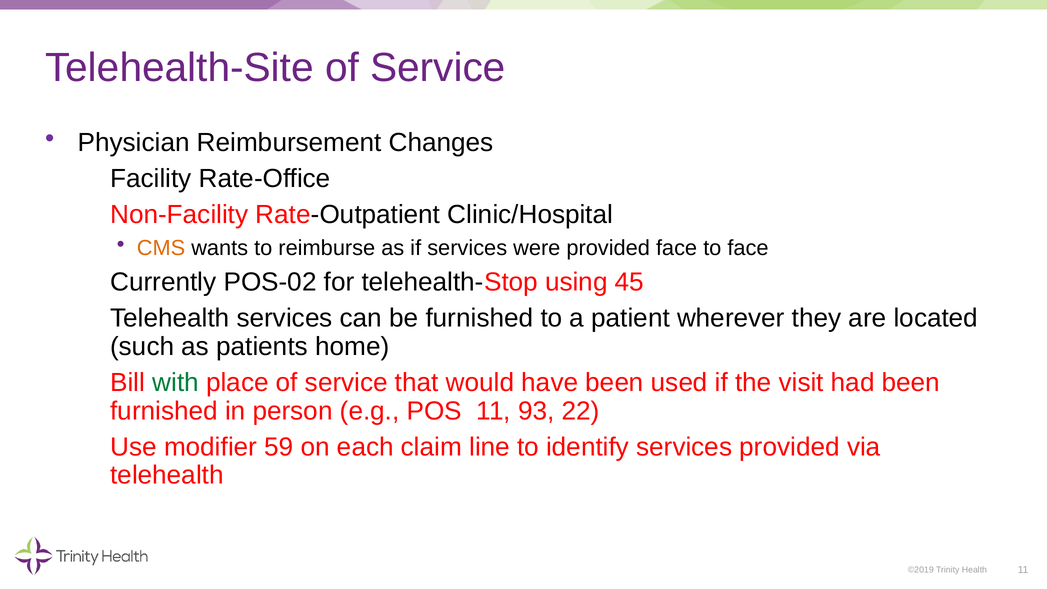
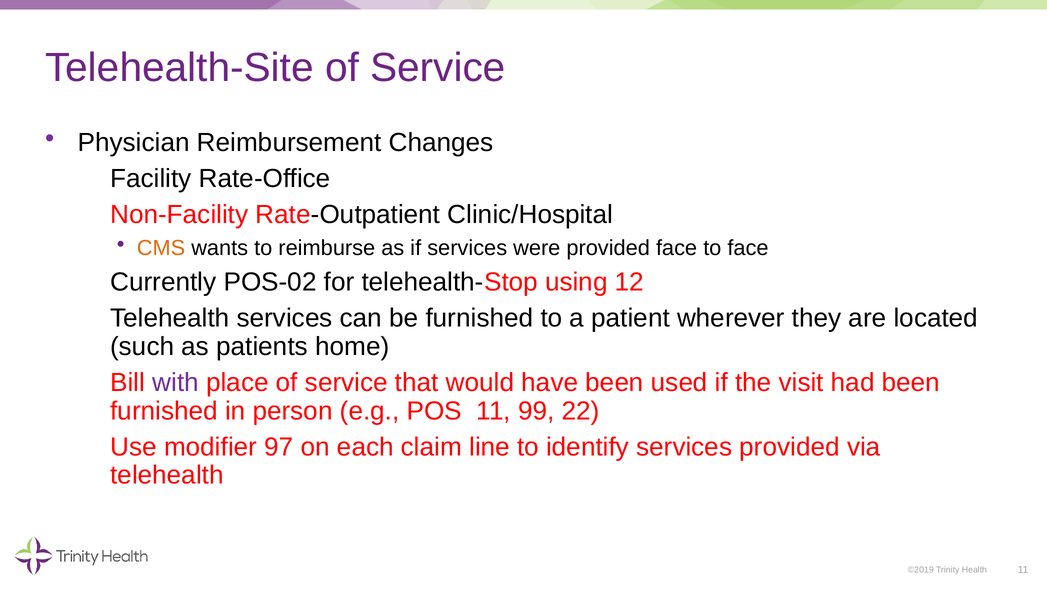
45: 45 -> 12
with colour: green -> purple
93: 93 -> 99
59: 59 -> 97
